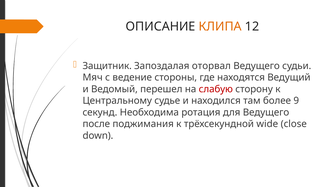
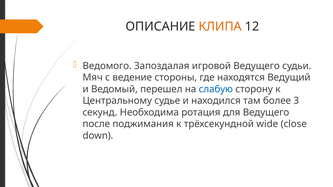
Защитник: Защитник -> Ведомого
оторвал: оторвал -> игровой
слабую colour: red -> blue
9: 9 -> 3
